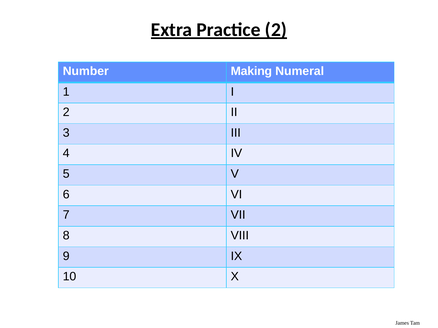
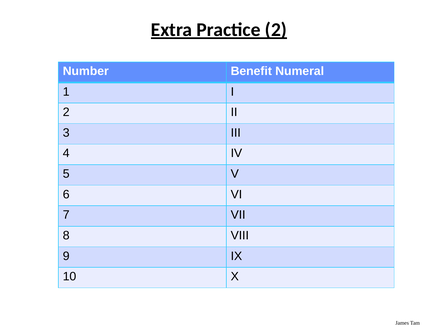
Making: Making -> Benefit
